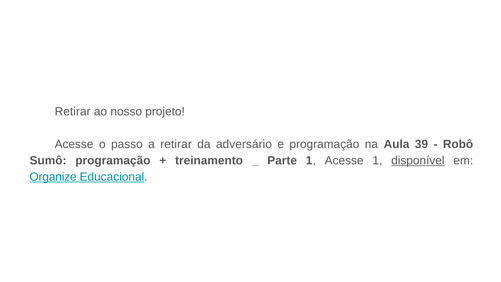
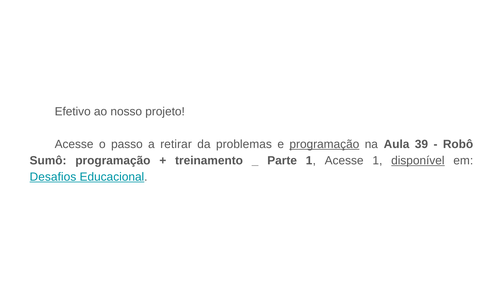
Retirar at (73, 111): Retirar -> Efetivo
adversário: adversário -> problemas
programação at (324, 144) underline: none -> present
Organize: Organize -> Desafios
